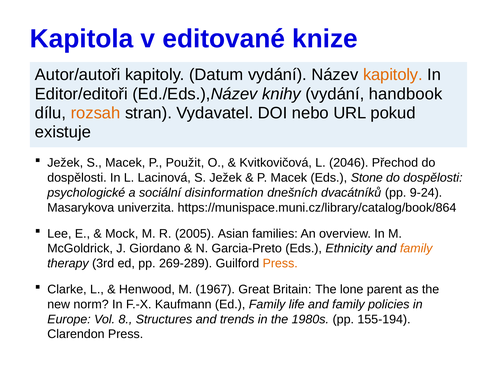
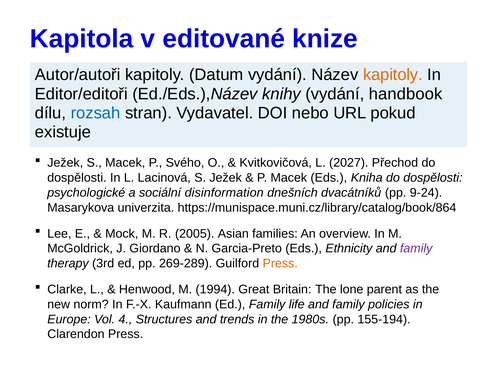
rozsah colour: orange -> blue
Použit: Použit -> Svého
2046: 2046 -> 2027
Stone: Stone -> Kniha
family at (416, 248) colour: orange -> purple
1967: 1967 -> 1994
8: 8 -> 4
